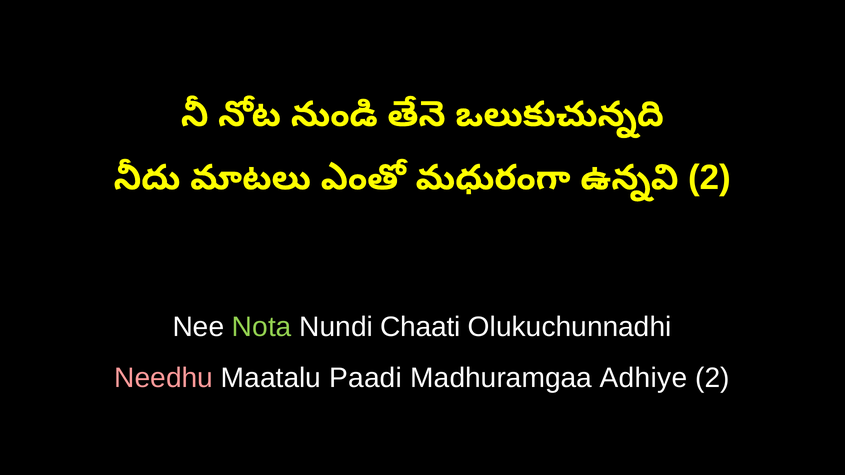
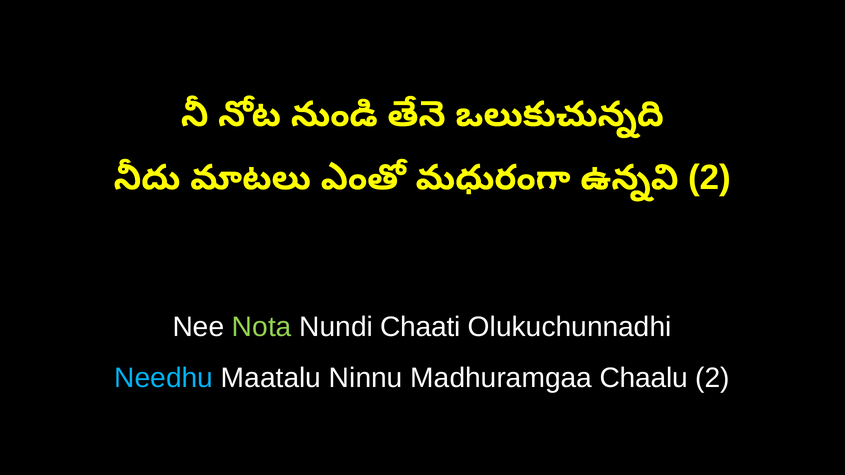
Needhu colour: pink -> light blue
Paadi: Paadi -> Ninnu
Adhiye: Adhiye -> Chaalu
